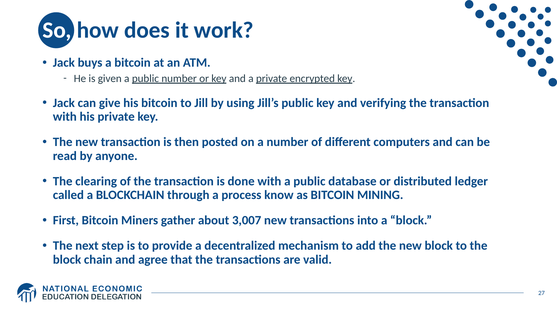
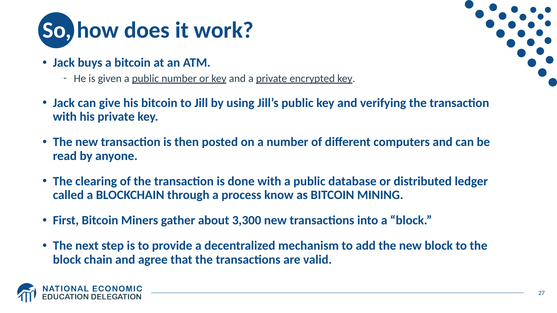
3,007: 3,007 -> 3,300
